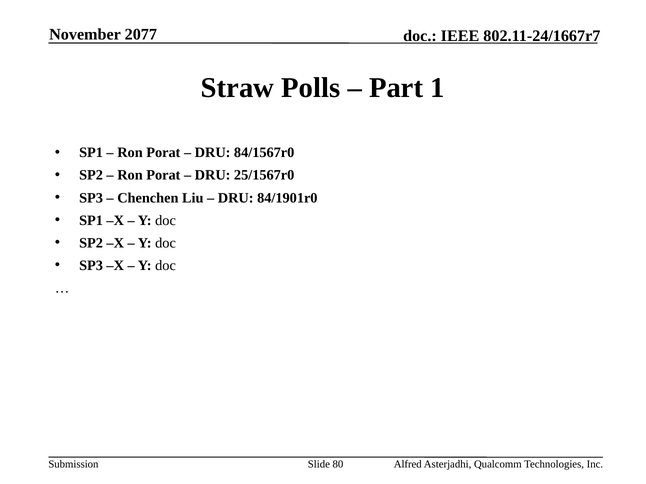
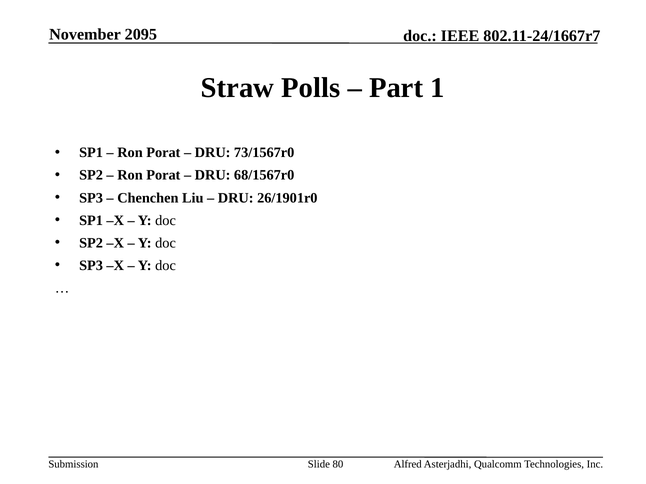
2077: 2077 -> 2095
84/1567r0: 84/1567r0 -> 73/1567r0
25/1567r0: 25/1567r0 -> 68/1567r0
84/1901r0: 84/1901r0 -> 26/1901r0
